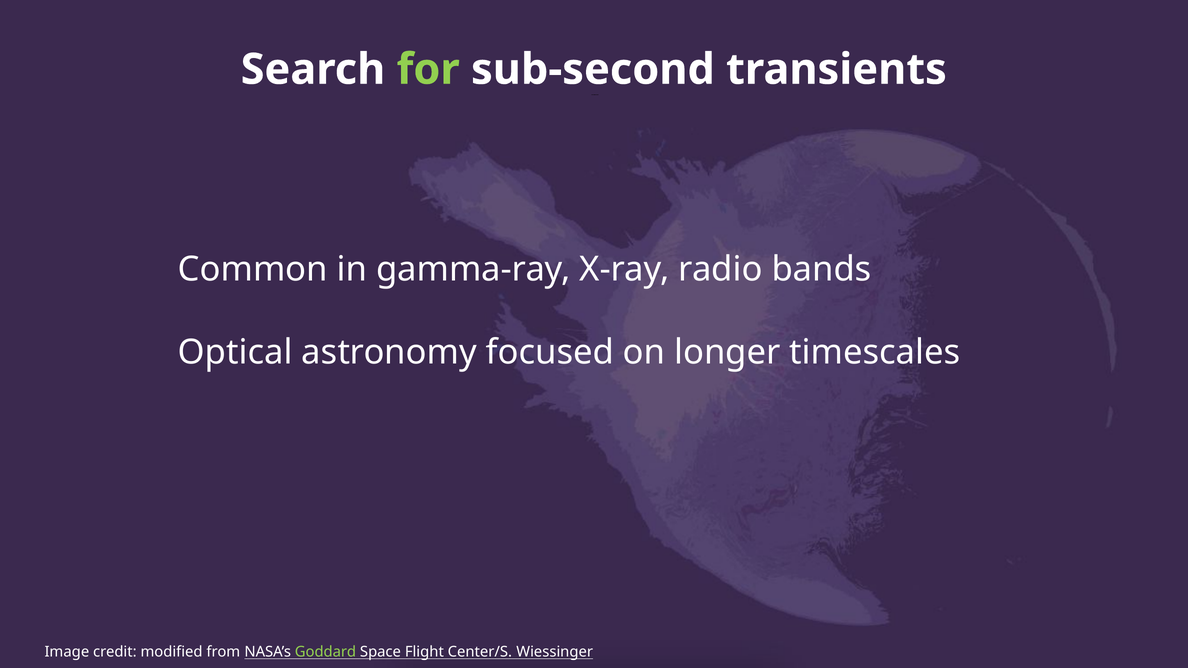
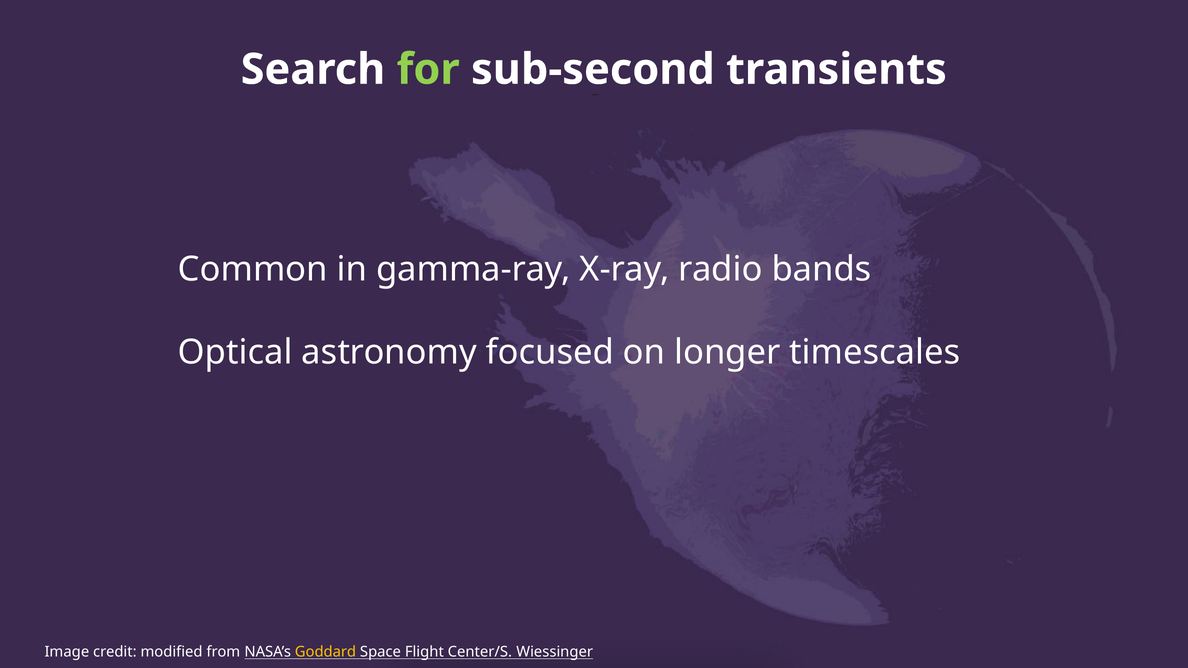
Goddard colour: light green -> yellow
